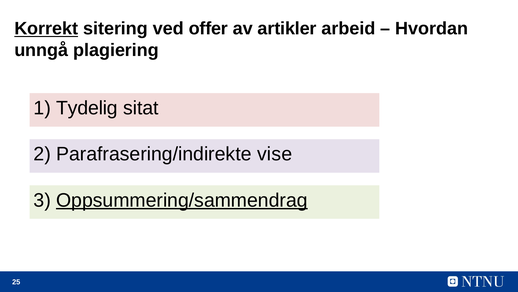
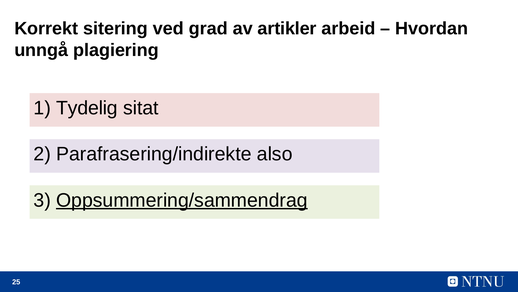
Korrekt underline: present -> none
offer: offer -> grad
vise: vise -> also
